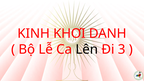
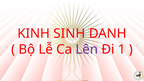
KHƠI: KHƠI -> SINH
Lên colour: black -> purple
3: 3 -> 1
